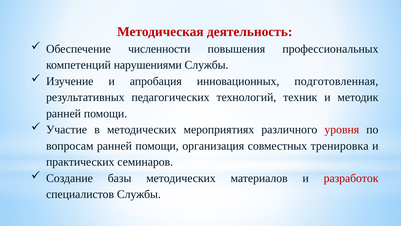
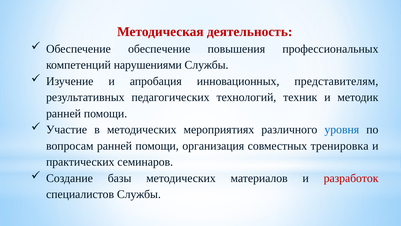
Обеспечение численности: численности -> обеспечение
подготовленная: подготовленная -> представителям
уровня colour: red -> blue
